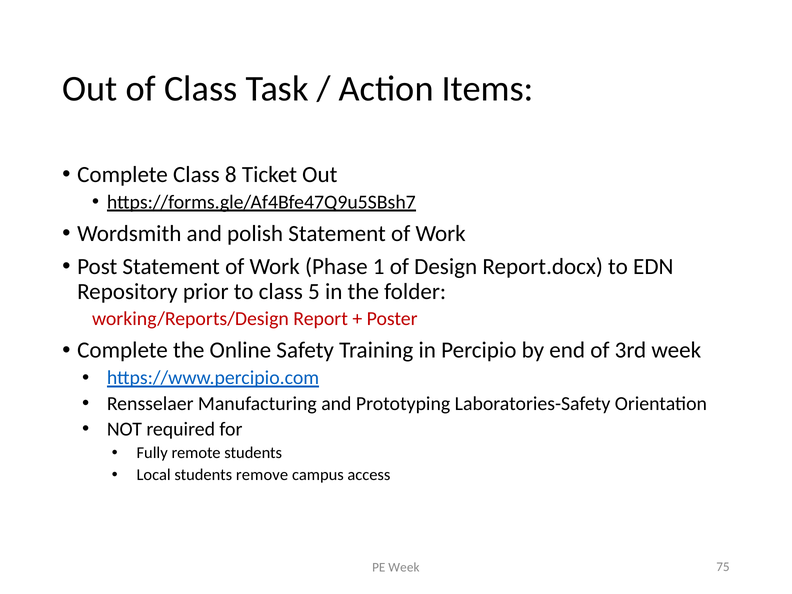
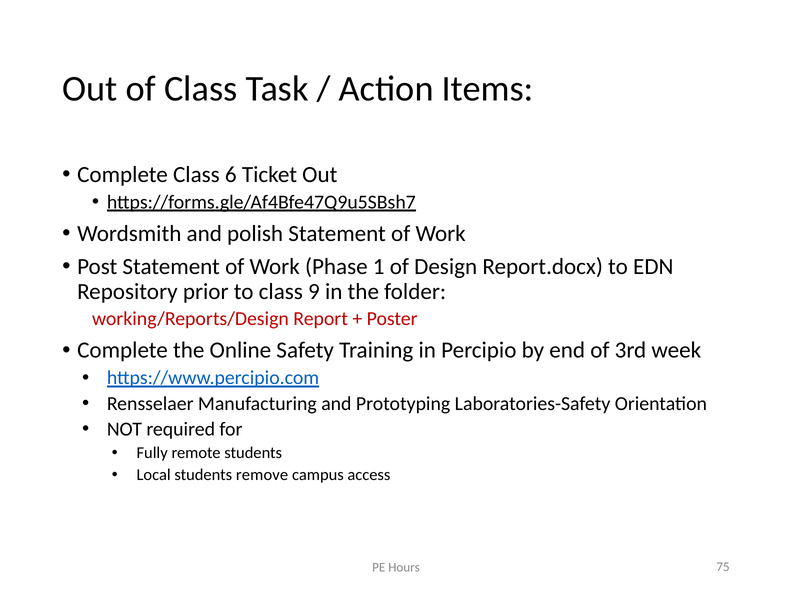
8: 8 -> 6
5: 5 -> 9
PE Week: Week -> Hours
